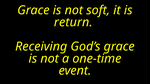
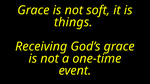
return: return -> things
